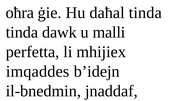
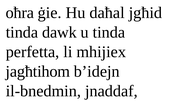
daħal tinda: tinda -> jgħid
u malli: malli -> tinda
imqaddes: imqaddes -> jagħtihom
